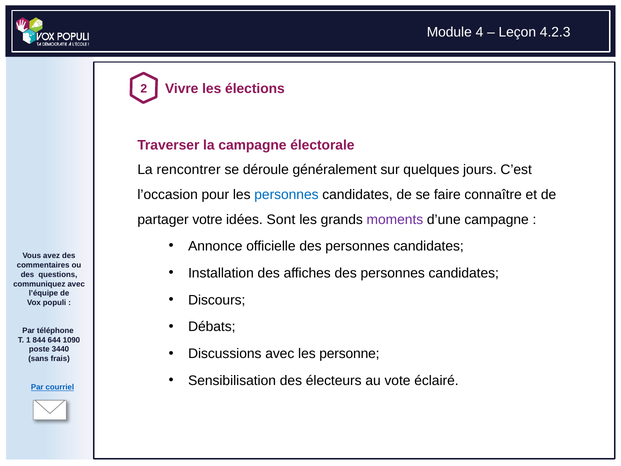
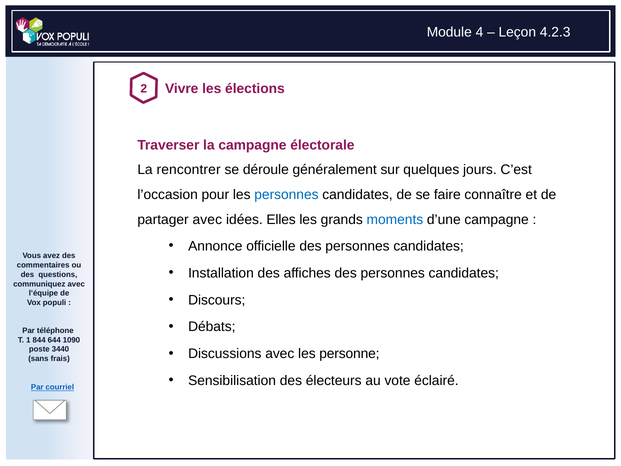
partager votre: votre -> avec
Sont: Sont -> Elles
moments colour: purple -> blue
